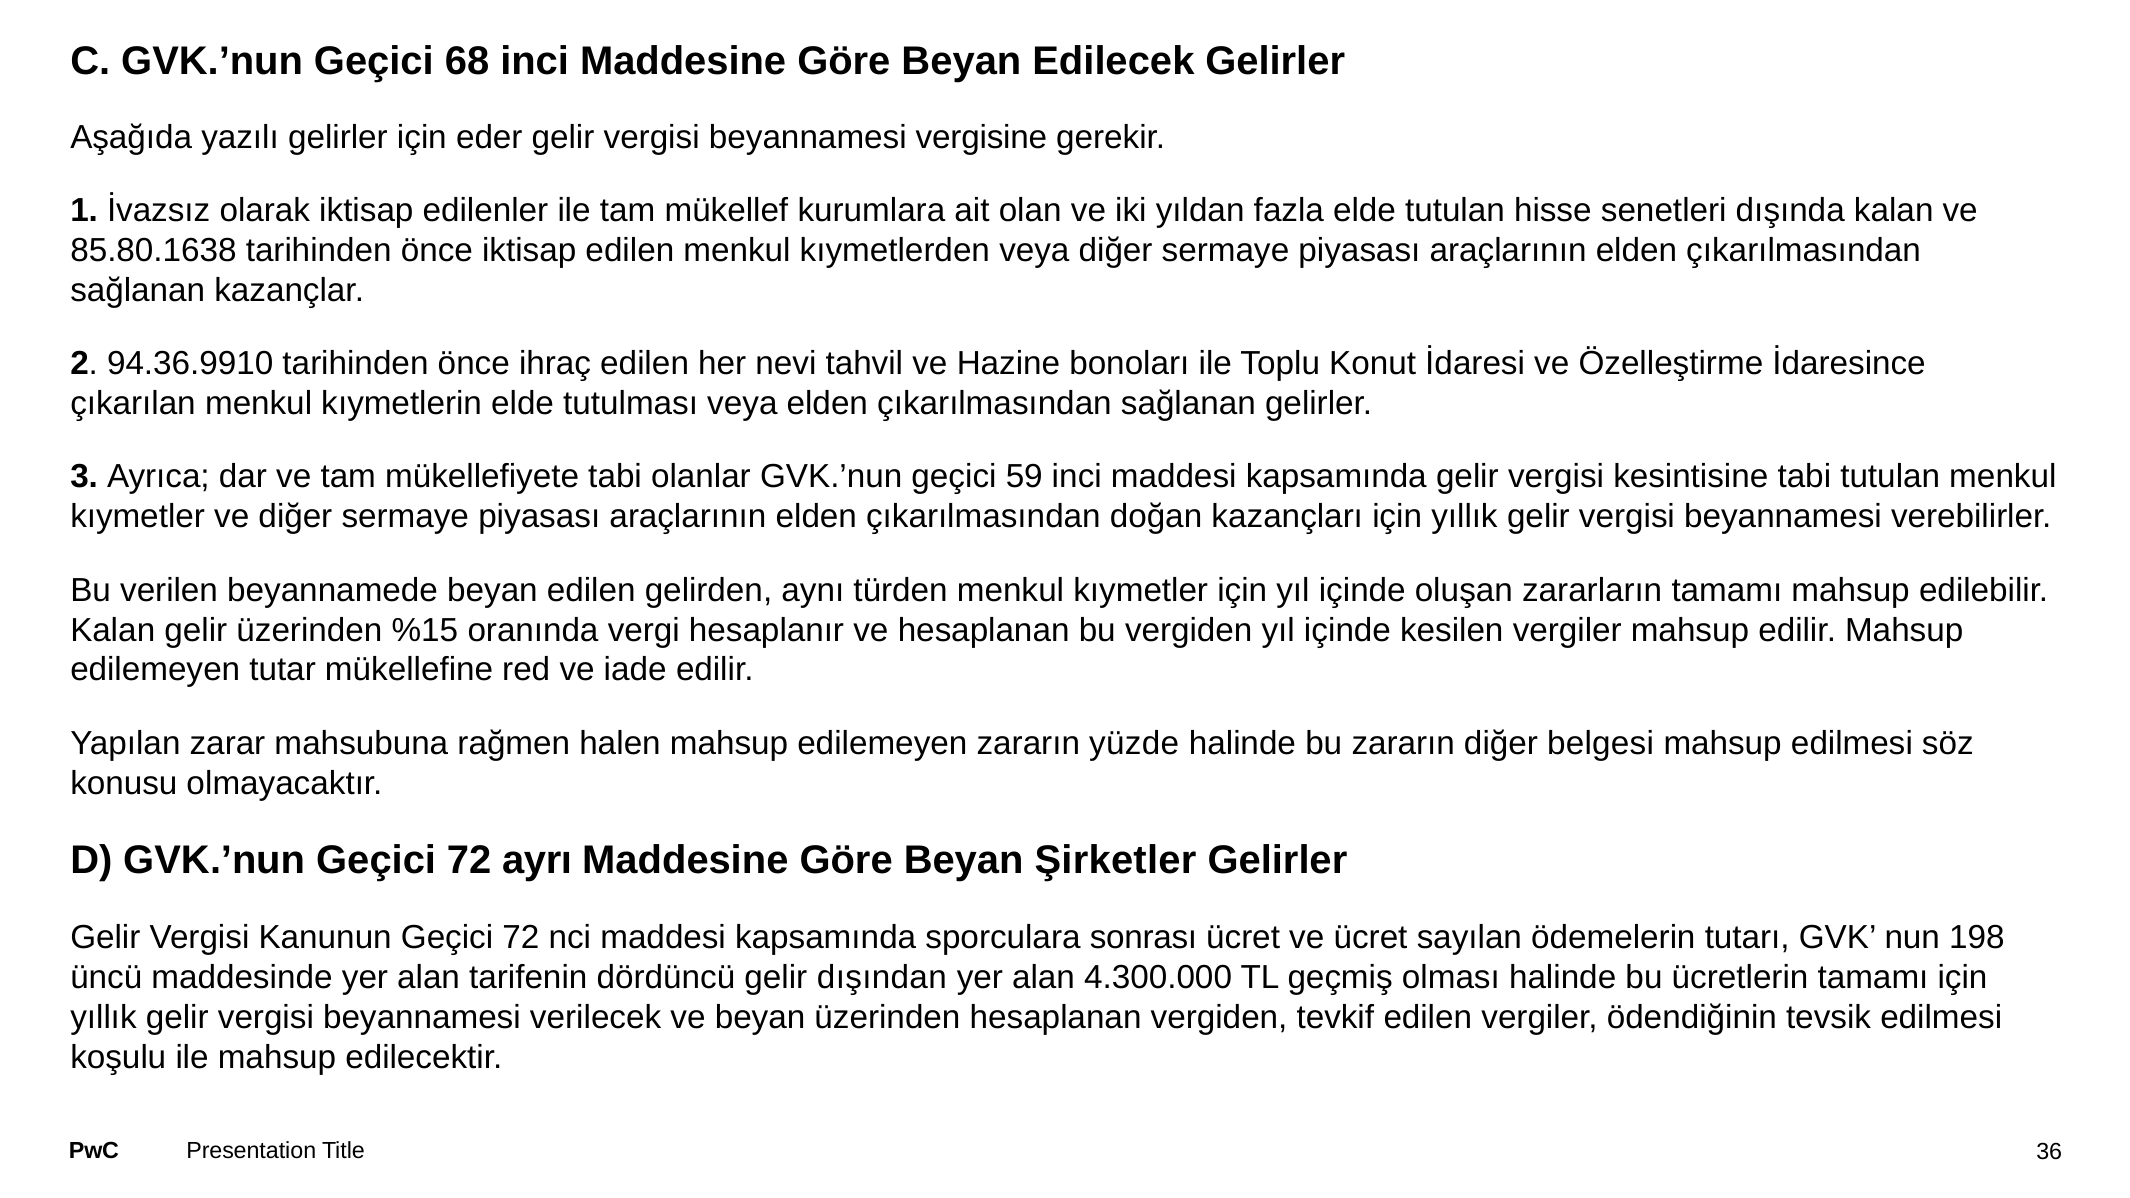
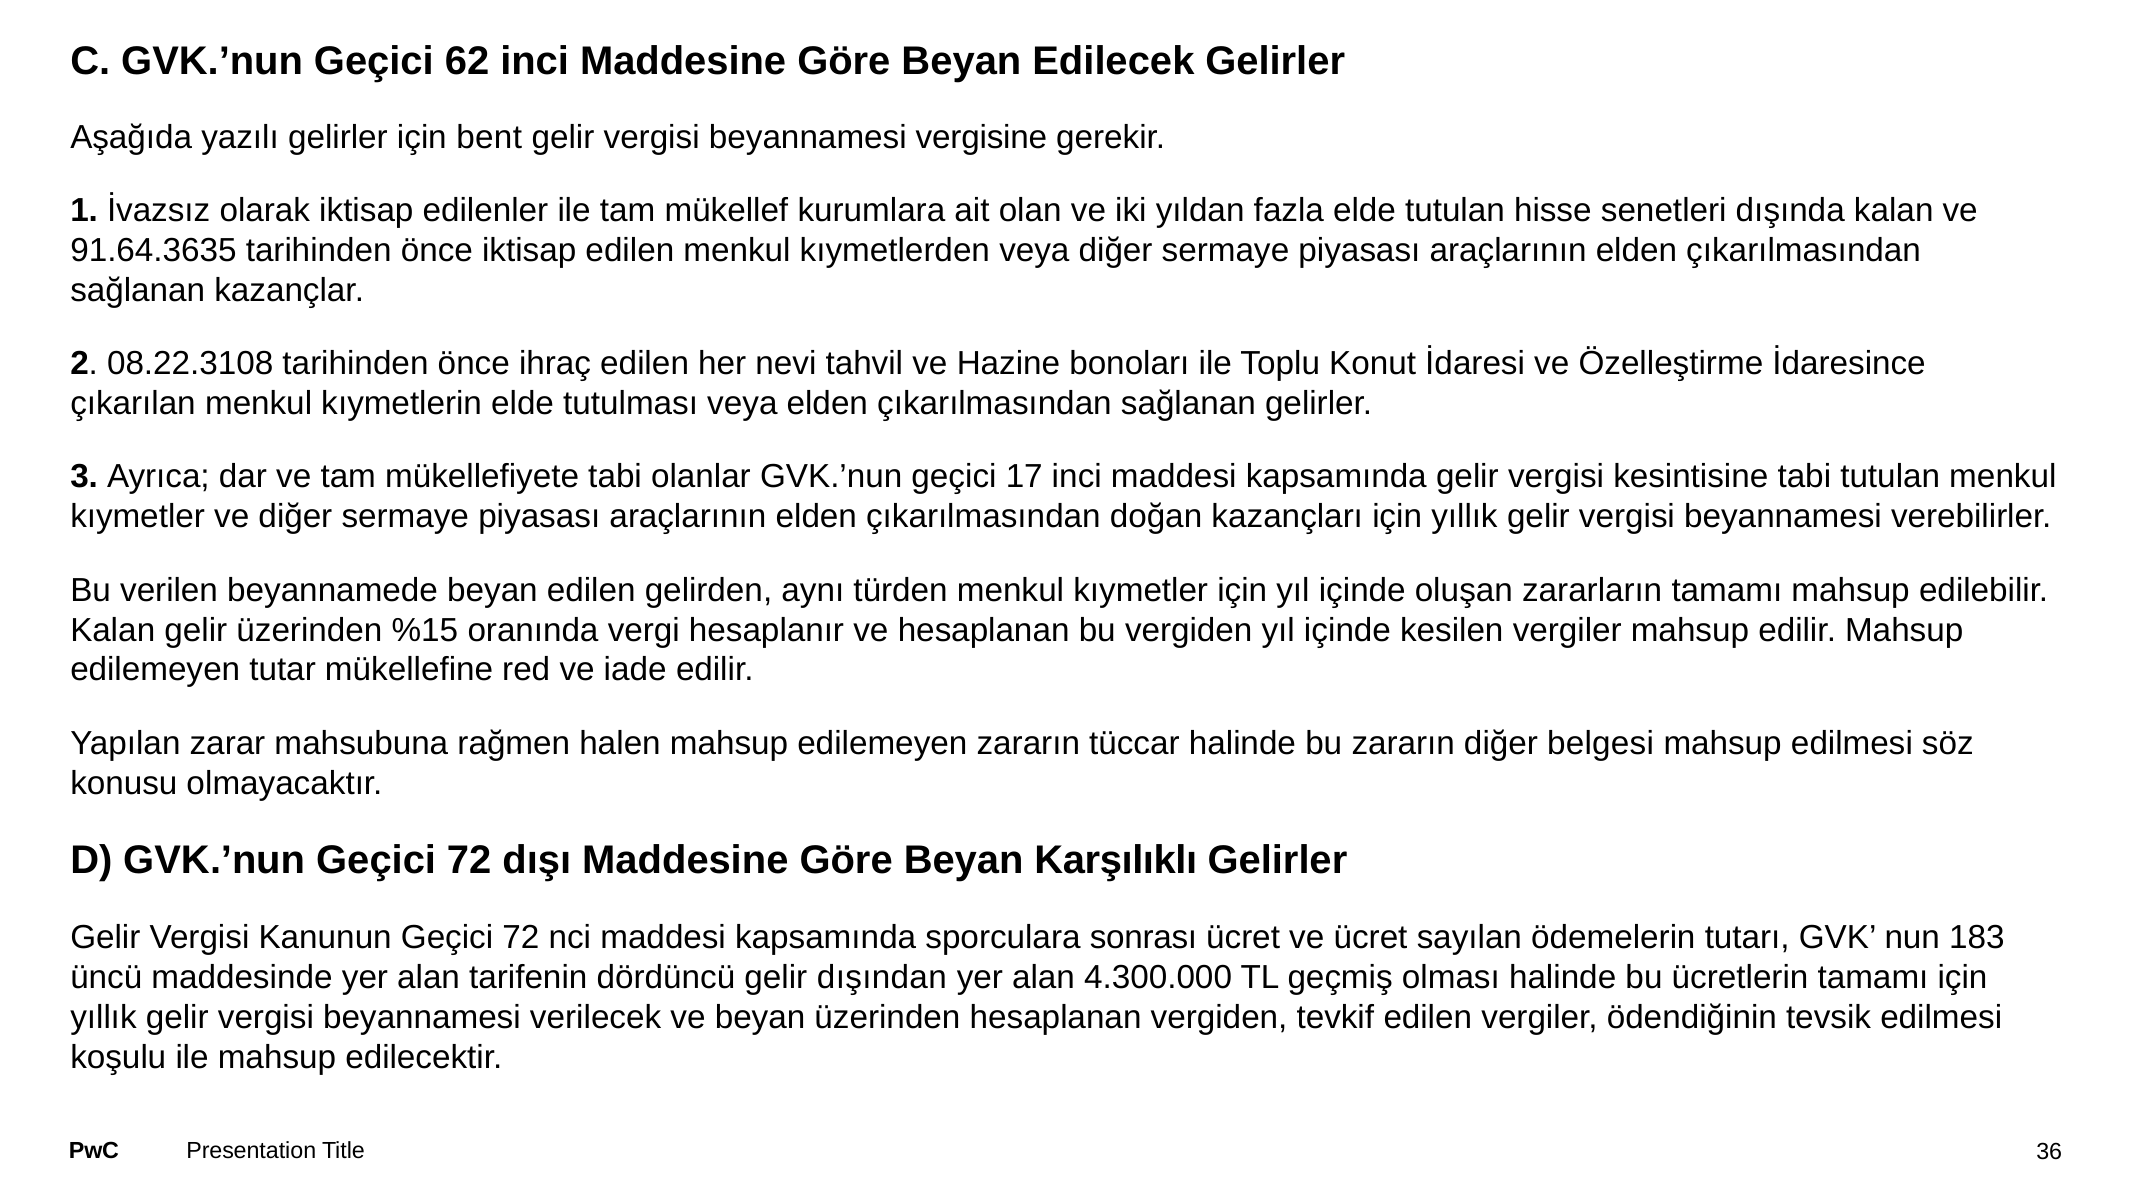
68: 68 -> 62
eder: eder -> bent
85.80.1638: 85.80.1638 -> 91.64.3635
94.36.9910: 94.36.9910 -> 08.22.3108
59: 59 -> 17
yüzde: yüzde -> tüccar
ayrı: ayrı -> dışı
Şirketler: Şirketler -> Karşılıklı
198: 198 -> 183
